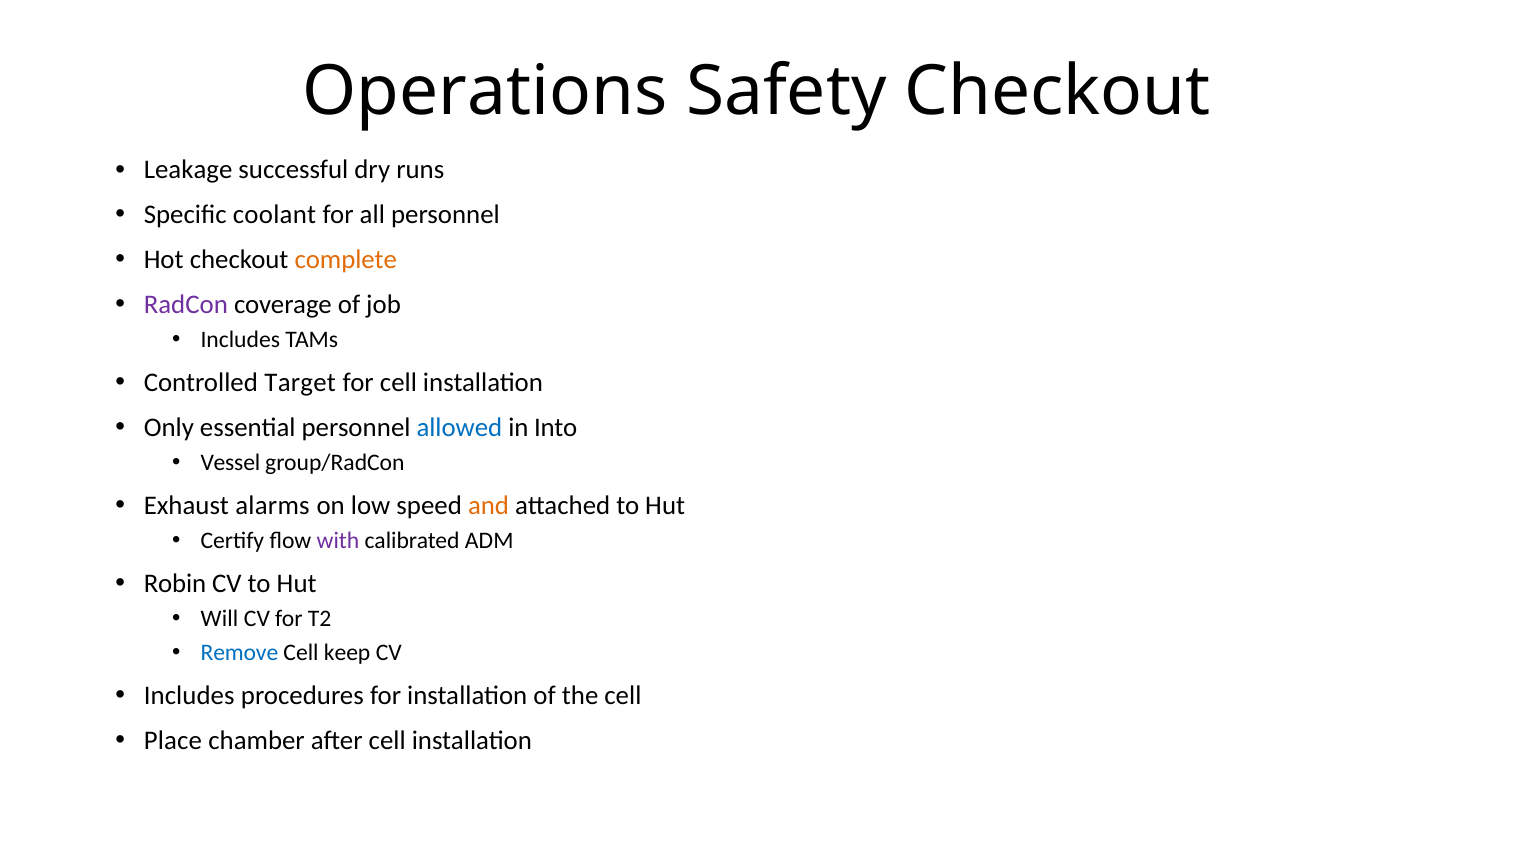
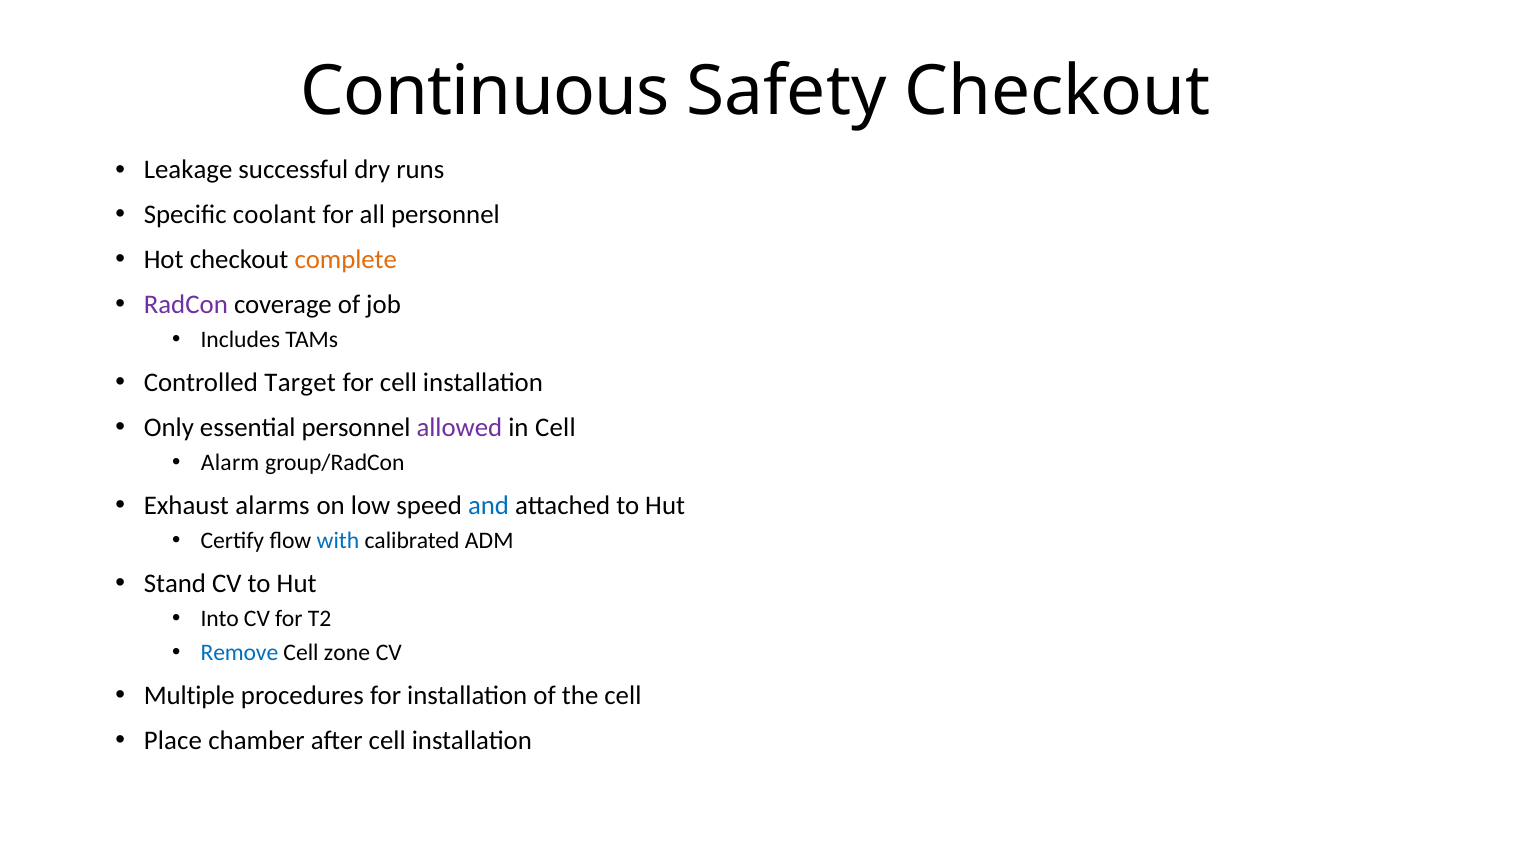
Operations: Operations -> Continuous
allowed colour: blue -> purple
in Into: Into -> Cell
Vessel: Vessel -> Alarm
and colour: orange -> blue
with colour: purple -> blue
Robin: Robin -> Stand
Will: Will -> Into
keep: keep -> zone
Includes at (189, 695): Includes -> Multiple
